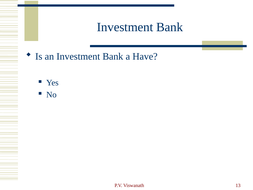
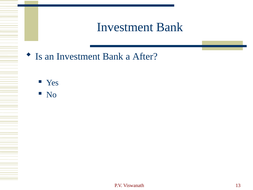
Have: Have -> After
